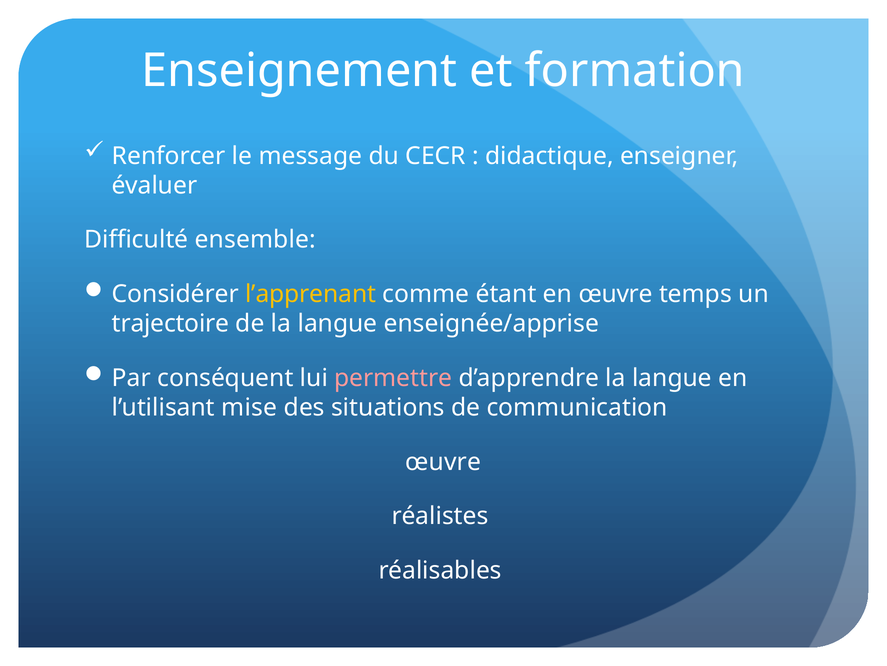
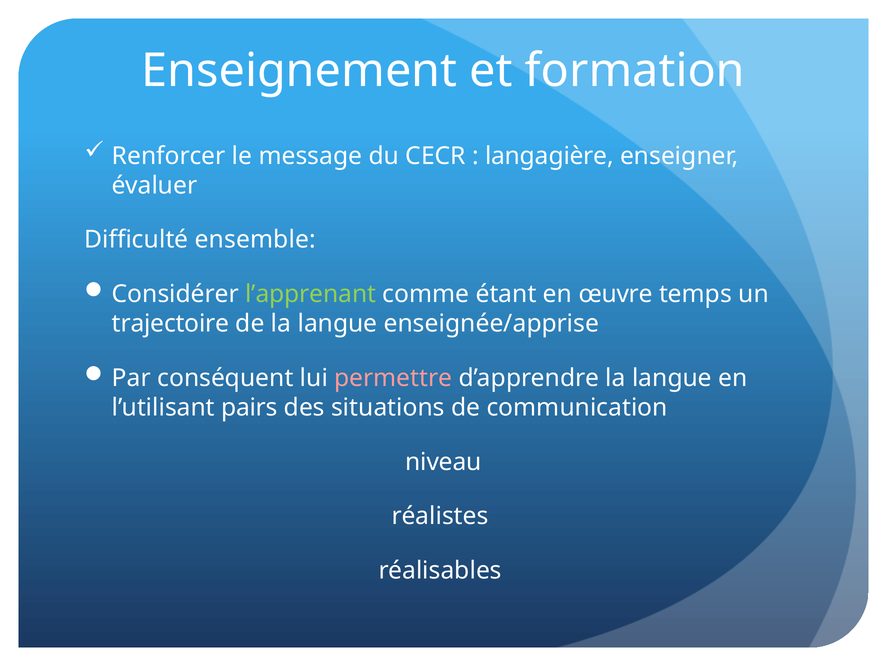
didactique: didactique -> langagière
l’apprenant colour: yellow -> light green
mise: mise -> pairs
œuvre at (443, 461): œuvre -> niveau
